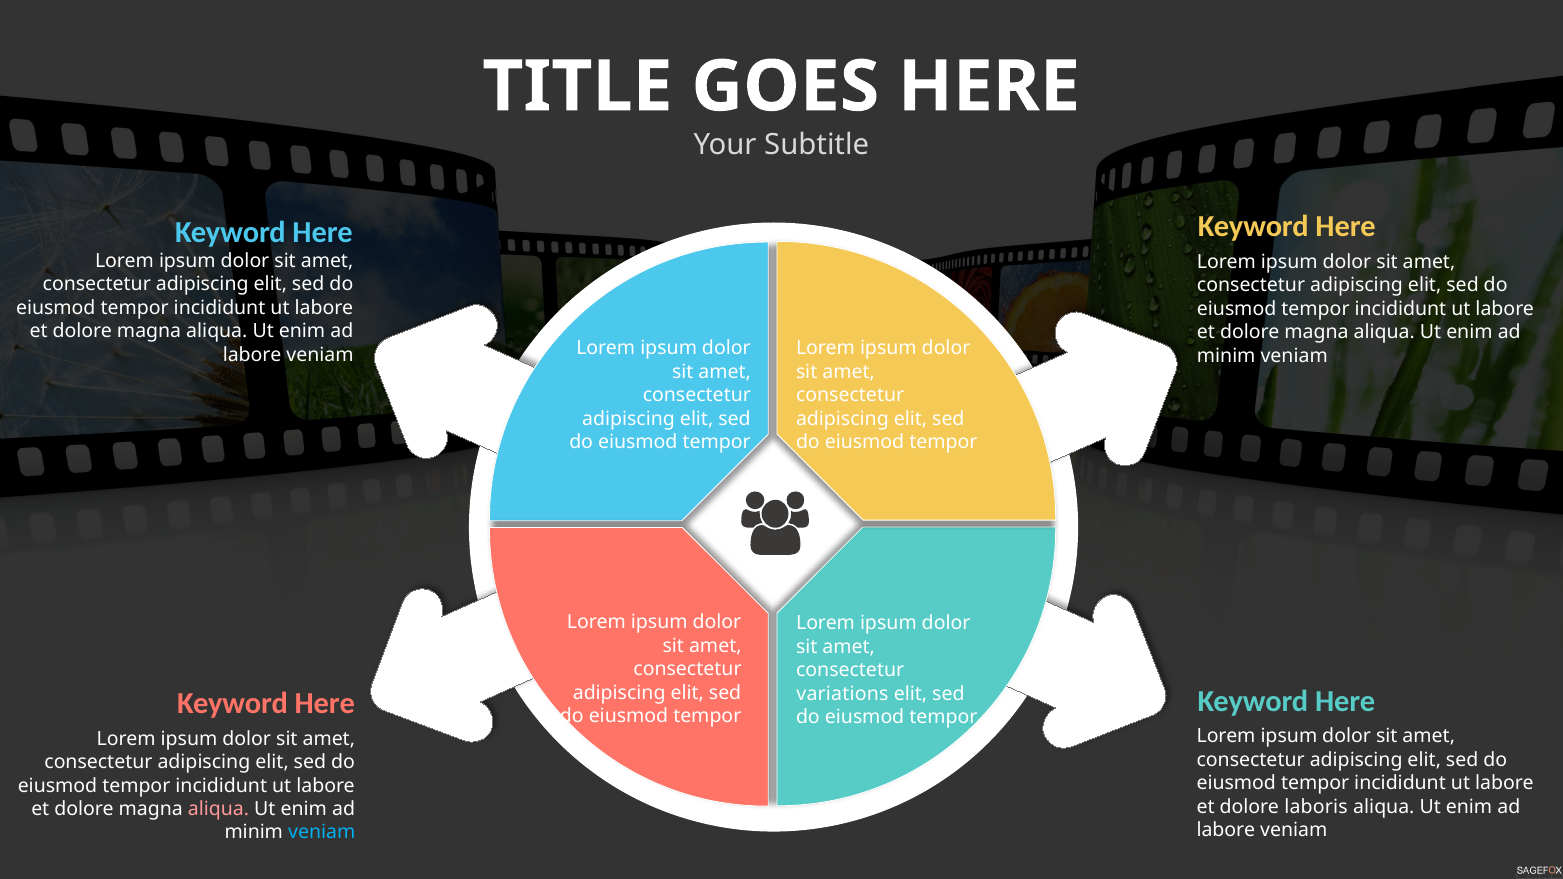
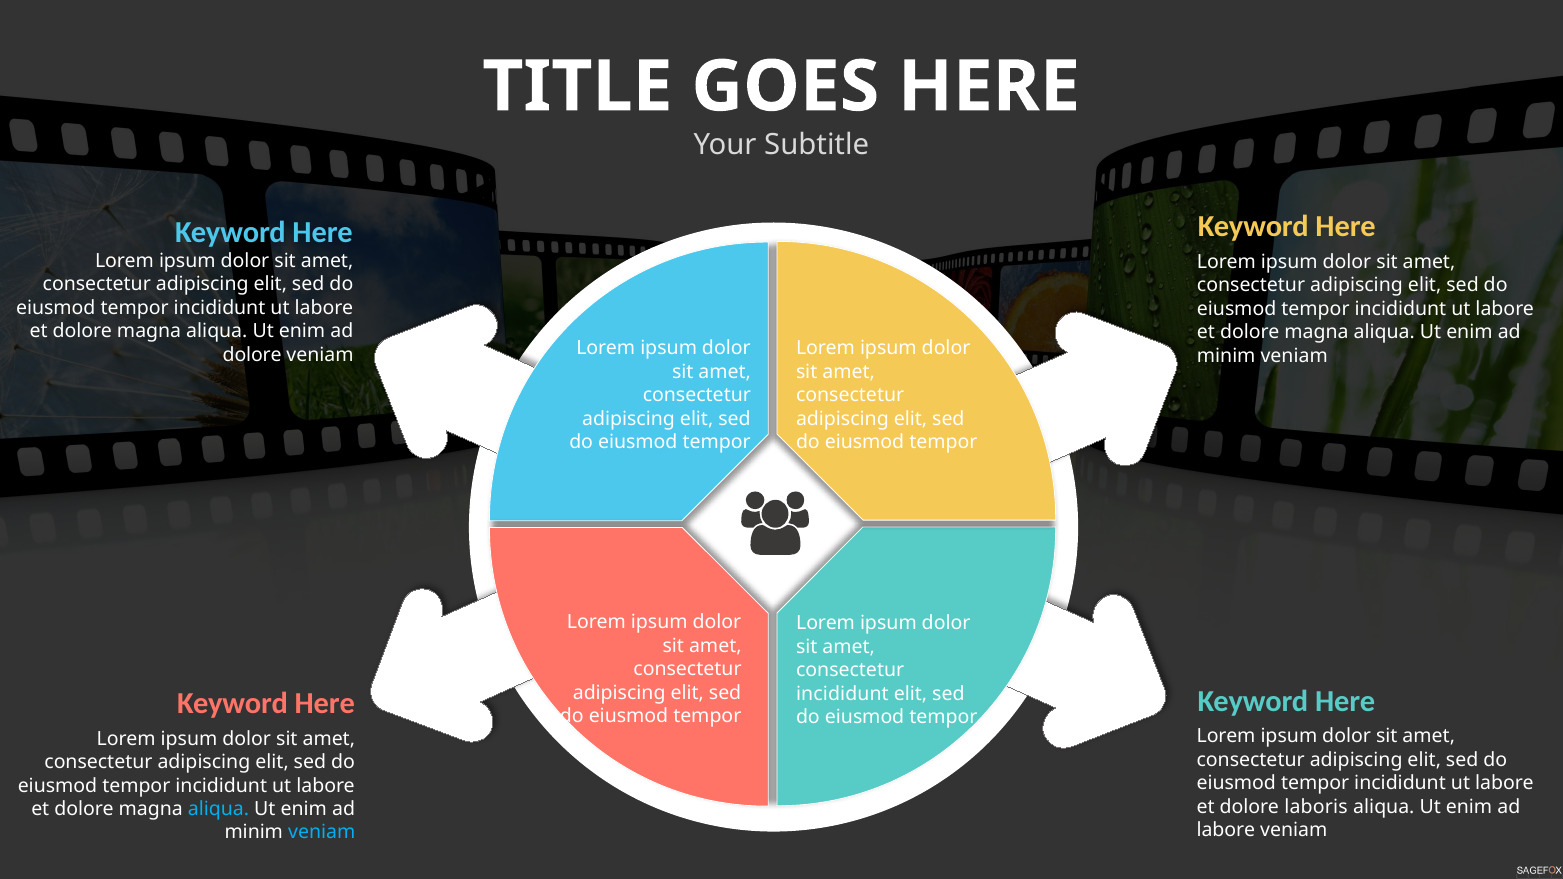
labore at (252, 355): labore -> dolore
variations at (842, 694): variations -> incididunt
aliqua at (219, 809) colour: pink -> light blue
